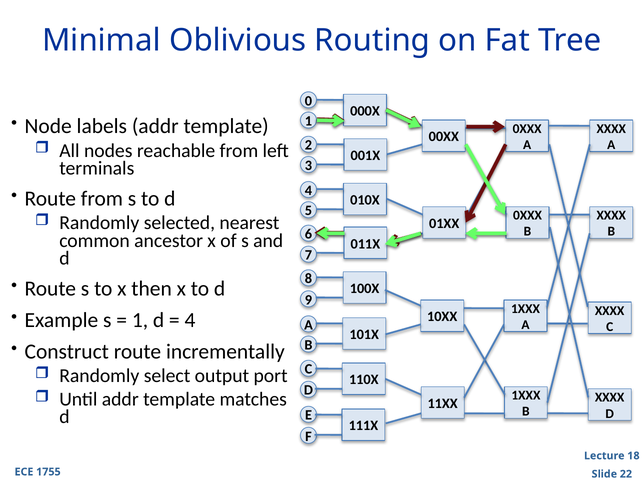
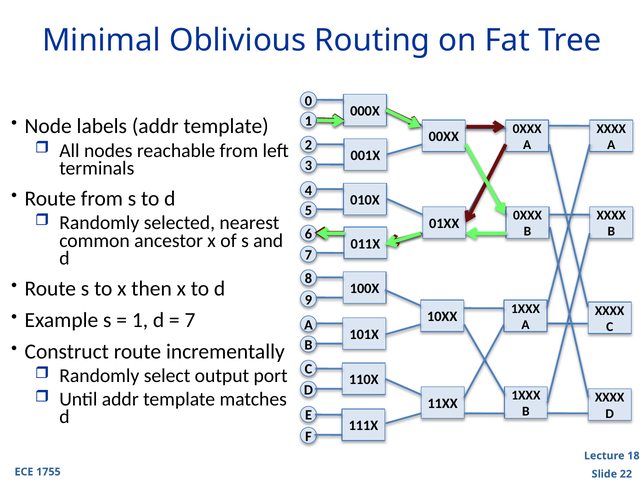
4 at (190, 320): 4 -> 7
